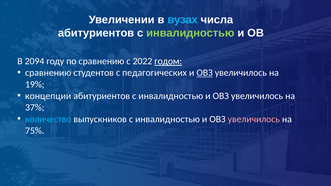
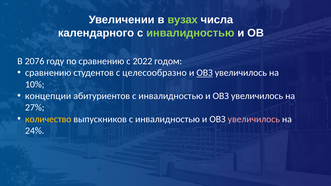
вузах colour: light blue -> light green
абитуриентов at (96, 33): абитуриентов -> календарного
2094: 2094 -> 2076
годом underline: present -> none
педагогических: педагогических -> целесообразно
19%: 19% -> 10%
37%: 37% -> 27%
количество colour: light blue -> yellow
75%: 75% -> 24%
